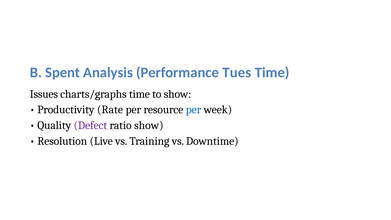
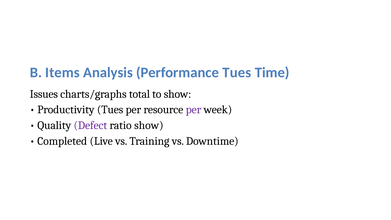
Spent: Spent -> Items
charts/graphs time: time -> total
Productivity Rate: Rate -> Tues
per at (193, 110) colour: blue -> purple
Resolution: Resolution -> Completed
